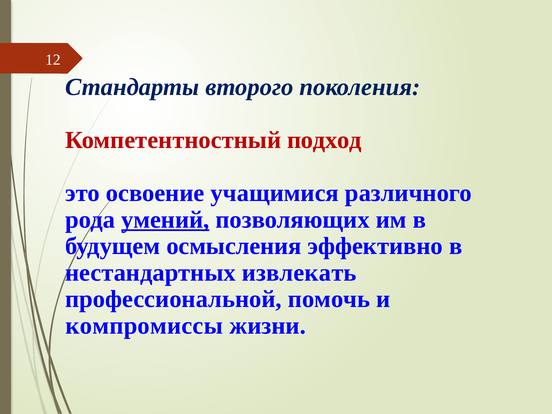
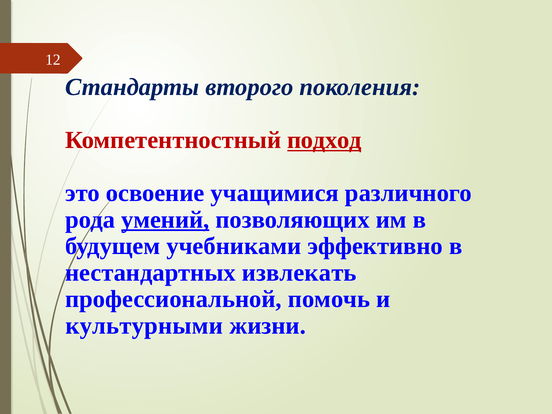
подход underline: none -> present
осмысления: осмысления -> учебниками
компромиссы: компромиссы -> культурными
